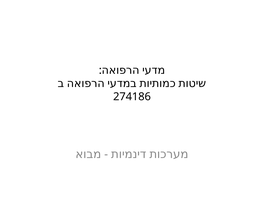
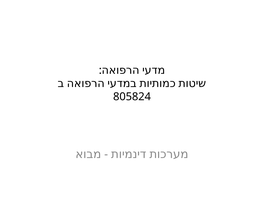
274186: 274186 -> 805824
